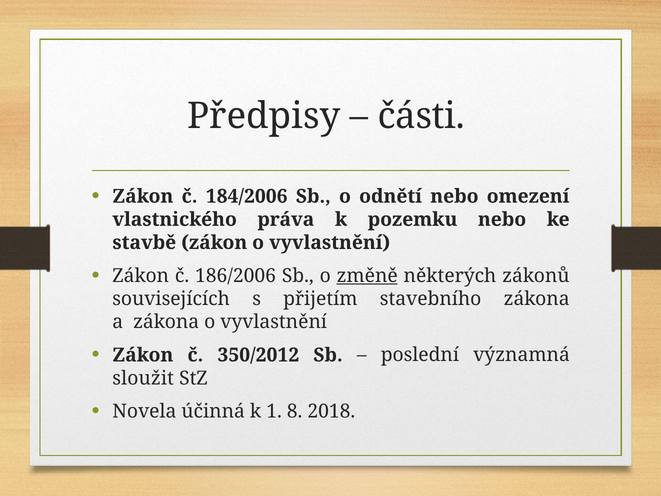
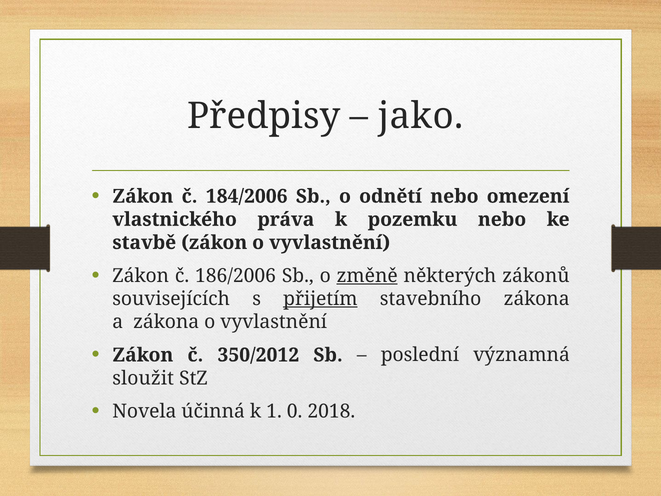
části: části -> jako
přijetím underline: none -> present
8: 8 -> 0
